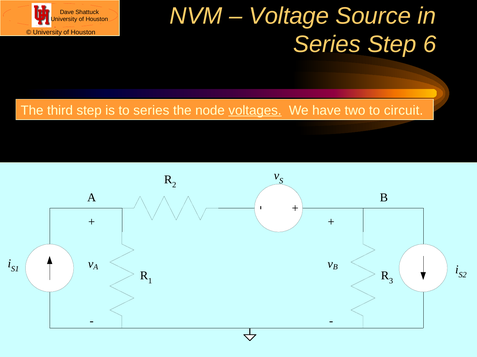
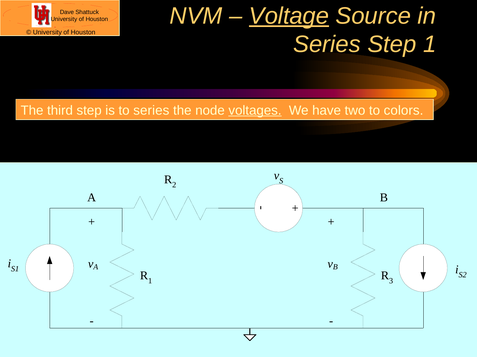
Voltage underline: none -> present
Step 6: 6 -> 1
circuit: circuit -> colors
